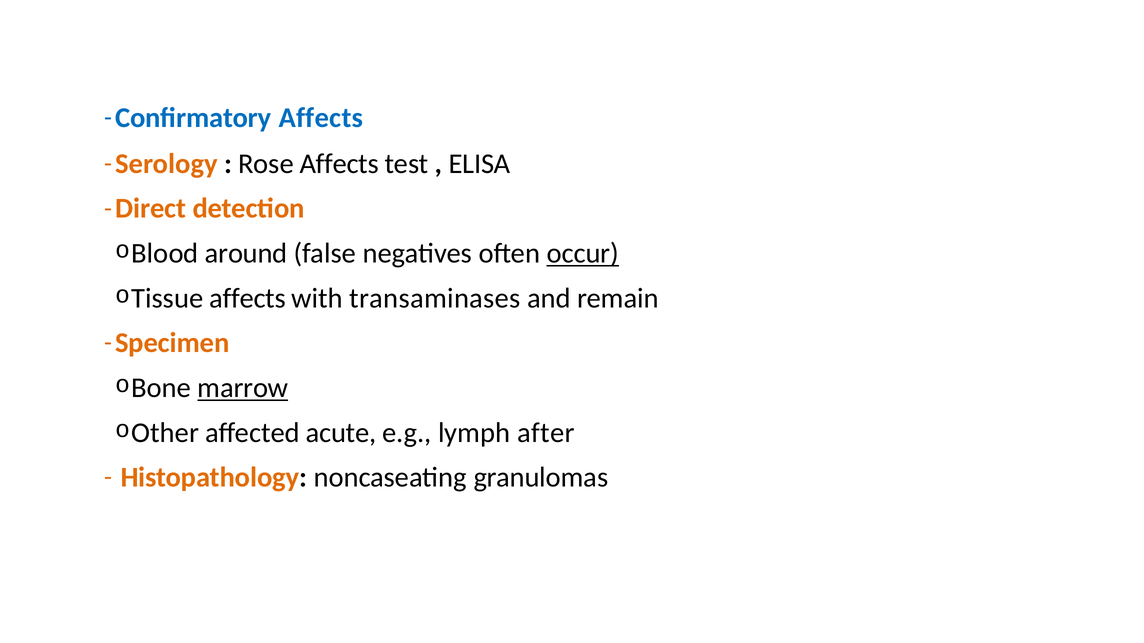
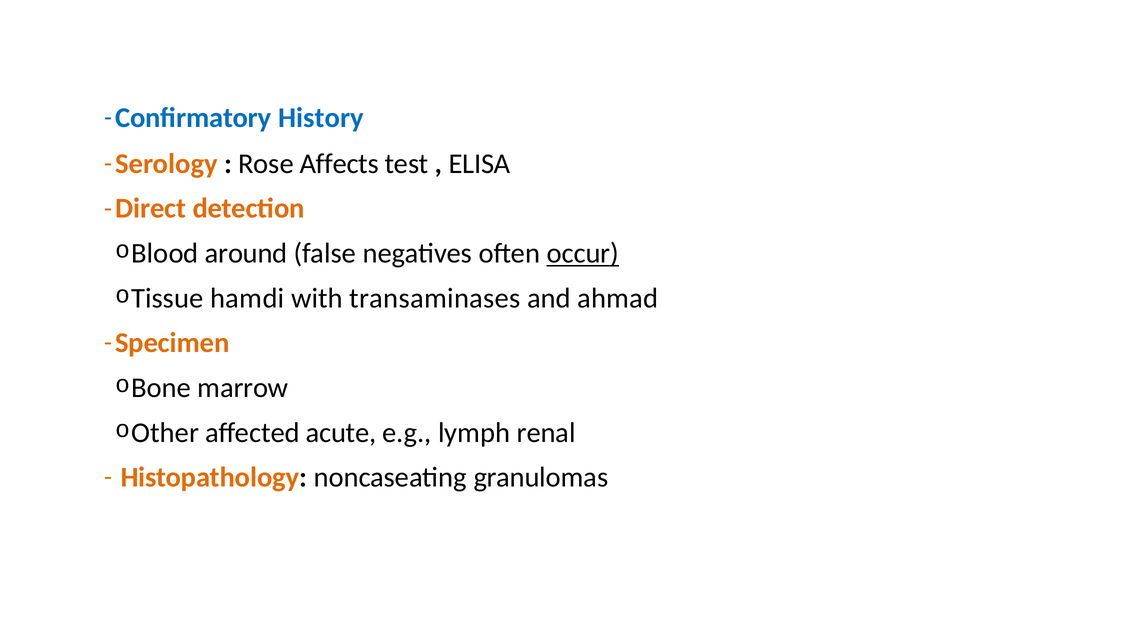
Confirmatory Affects: Affects -> History
affects at (248, 298): affects -> hamdi
remain: remain -> ahmad
marrow underline: present -> none
after: after -> renal
